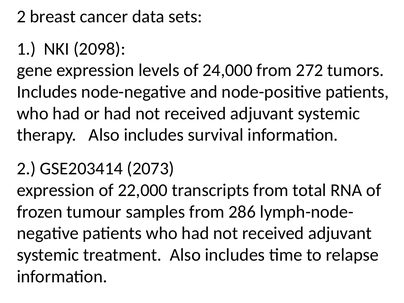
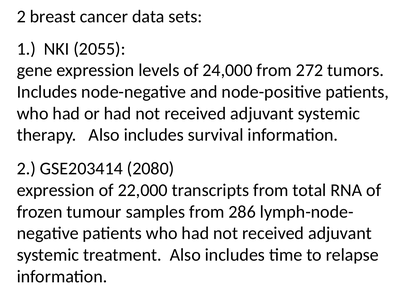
2098: 2098 -> 2055
2073: 2073 -> 2080
